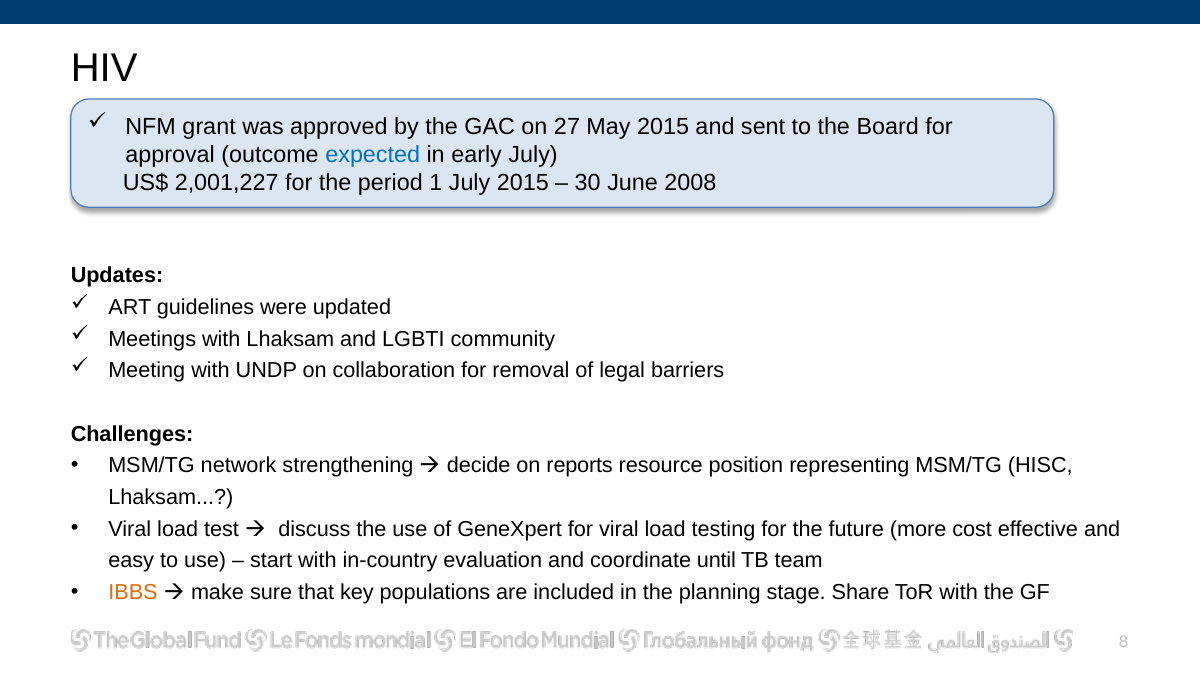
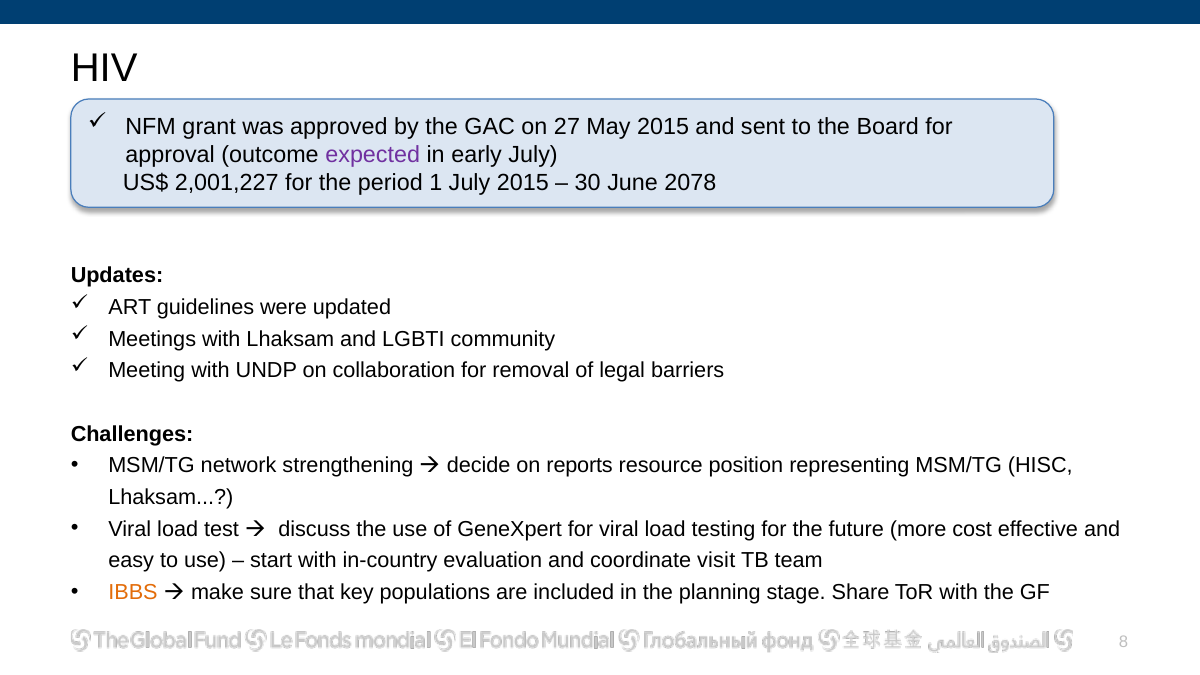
expected colour: blue -> purple
2008: 2008 -> 2078
until: until -> visit
